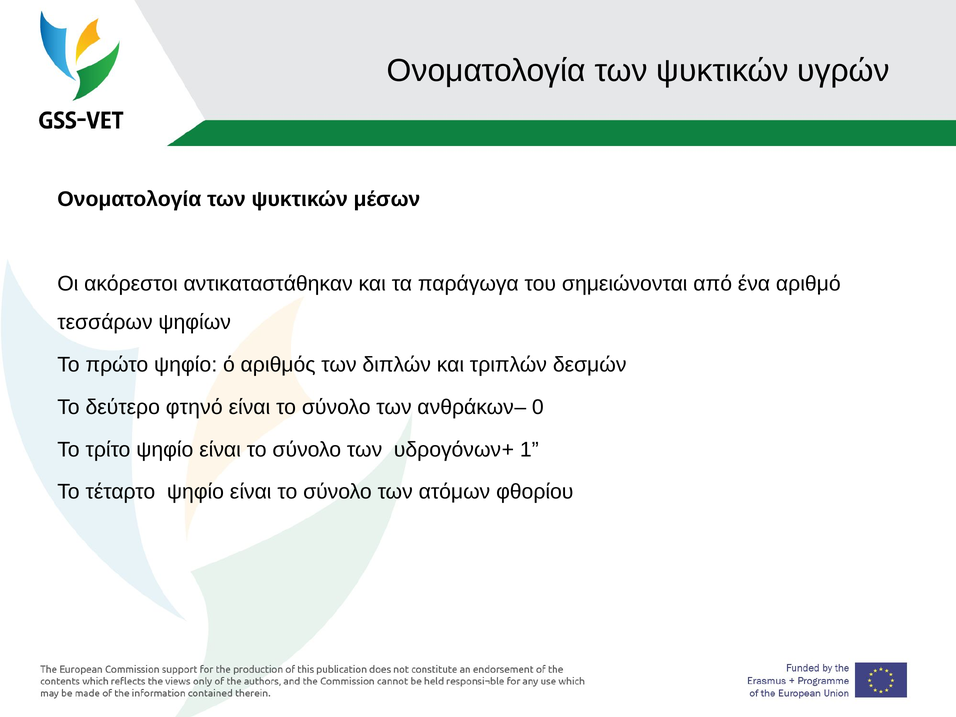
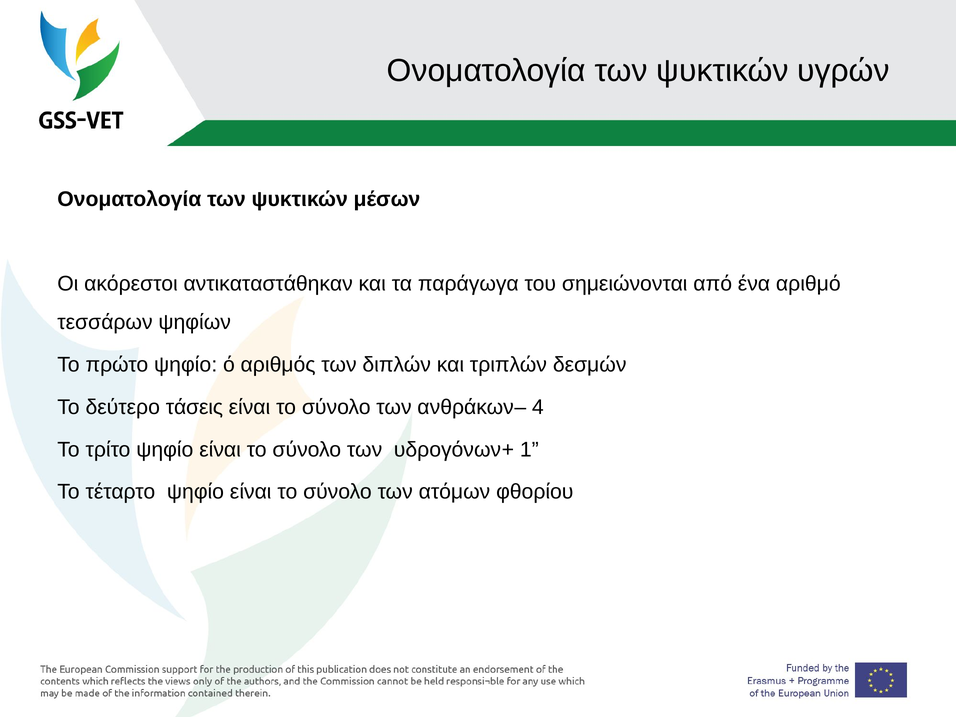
φτηνό: φτηνό -> τάσεις
0: 0 -> 4
